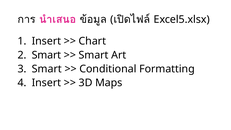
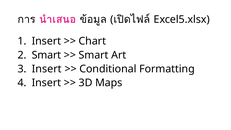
Smart at (47, 69): Smart -> Insert
